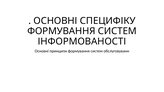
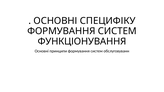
ІНФОРМОВАНОСТІ: ІНФОРМОВАНОСТІ -> ФУНКЦІОНУВАННЯ
